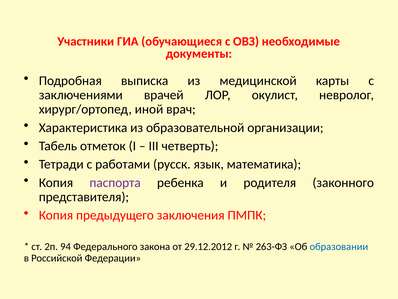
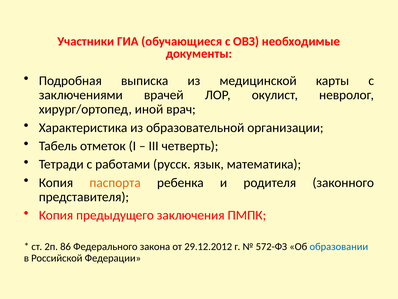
паспорта colour: purple -> orange
94: 94 -> 86
263-ФЗ: 263-ФЗ -> 572-ФЗ
